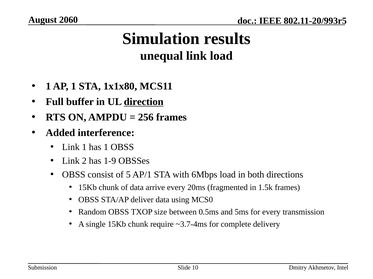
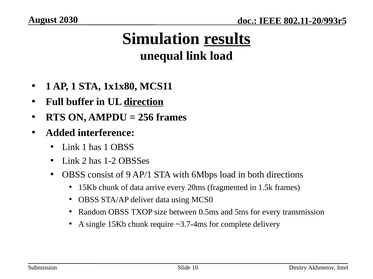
2060: 2060 -> 2030
results underline: none -> present
1-9: 1-9 -> 1-2
5: 5 -> 9
